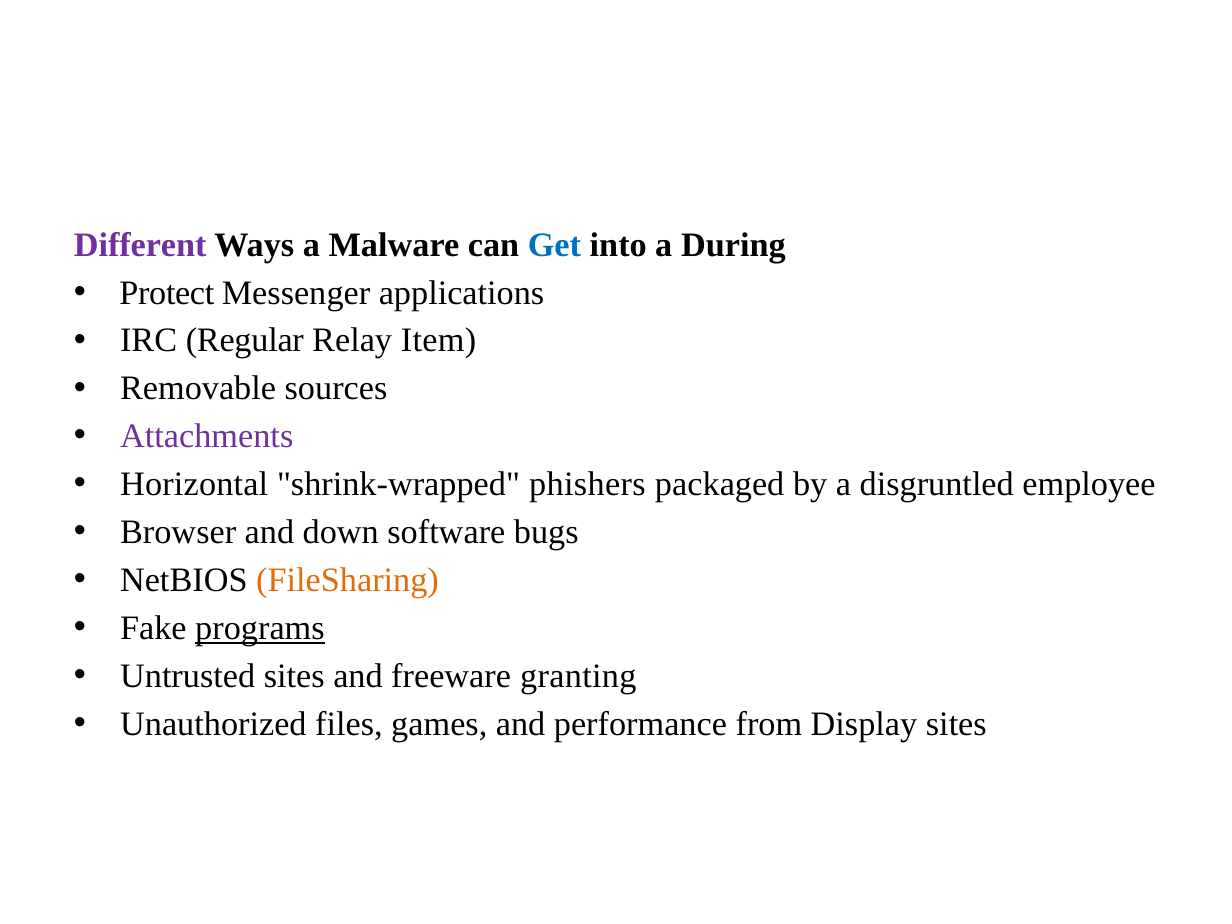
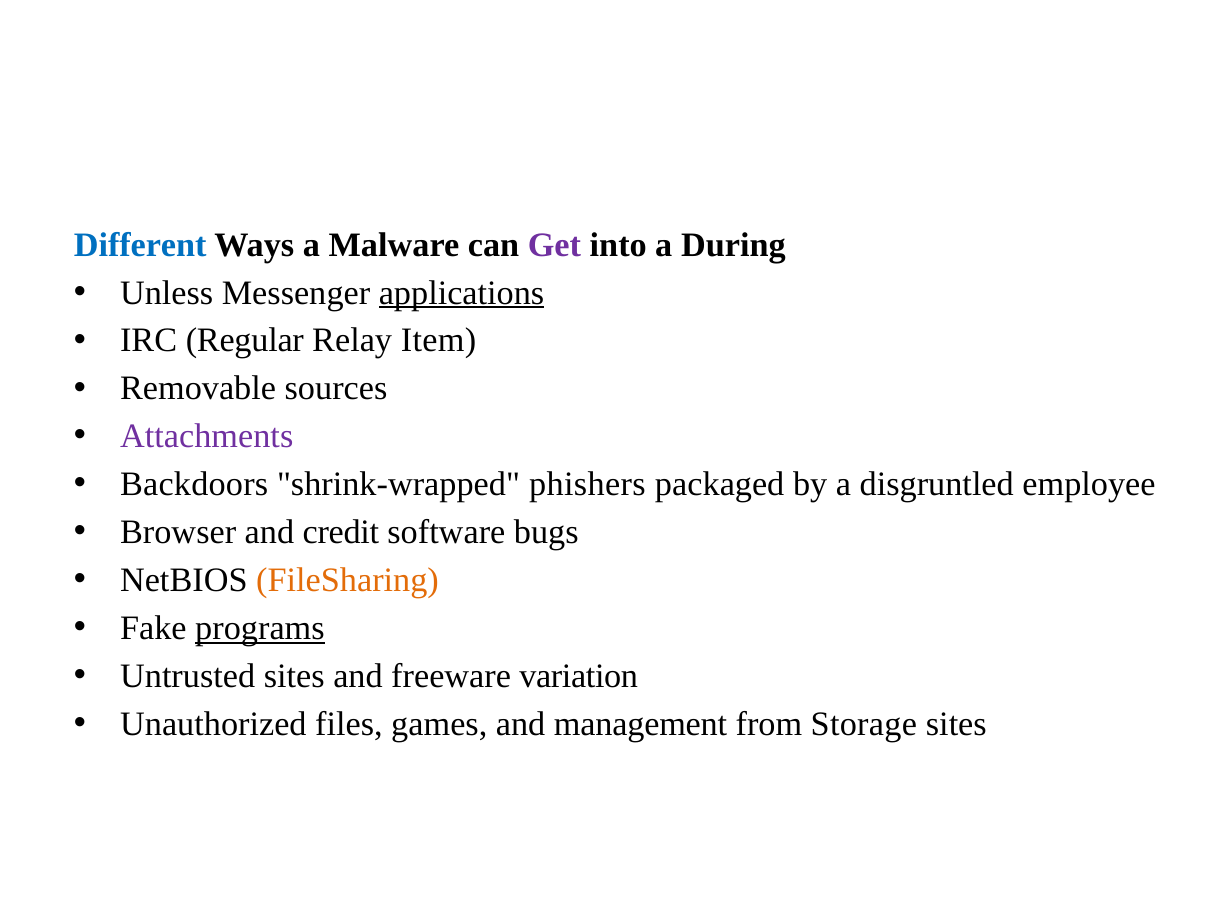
Different colour: purple -> blue
Get colour: blue -> purple
Protect: Protect -> Unless
applications underline: none -> present
Horizontal: Horizontal -> Backdoors
down: down -> credit
granting: granting -> variation
performance: performance -> management
Display: Display -> Storage
